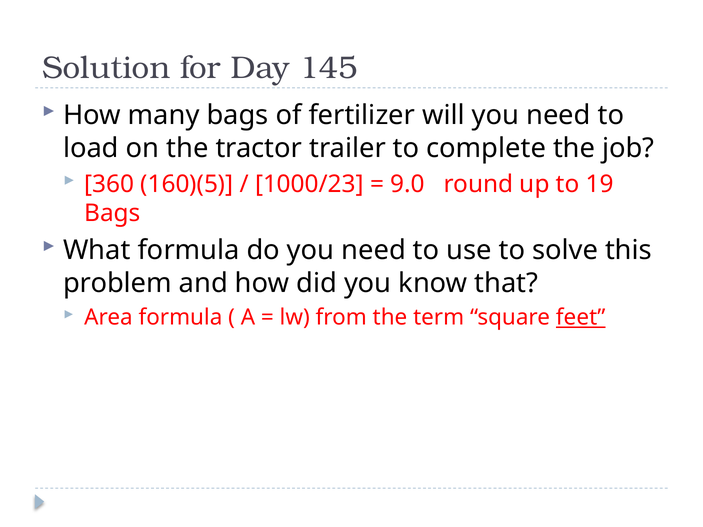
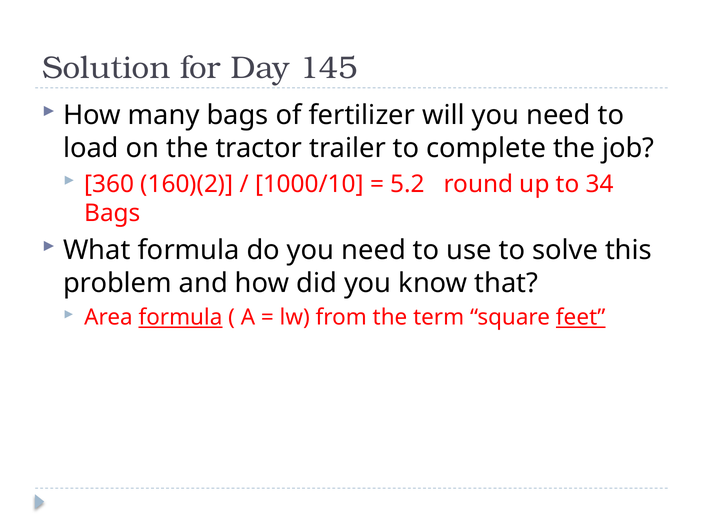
160)(5: 160)(5 -> 160)(2
1000/23: 1000/23 -> 1000/10
9.0: 9.0 -> 5.2
19: 19 -> 34
formula at (180, 318) underline: none -> present
